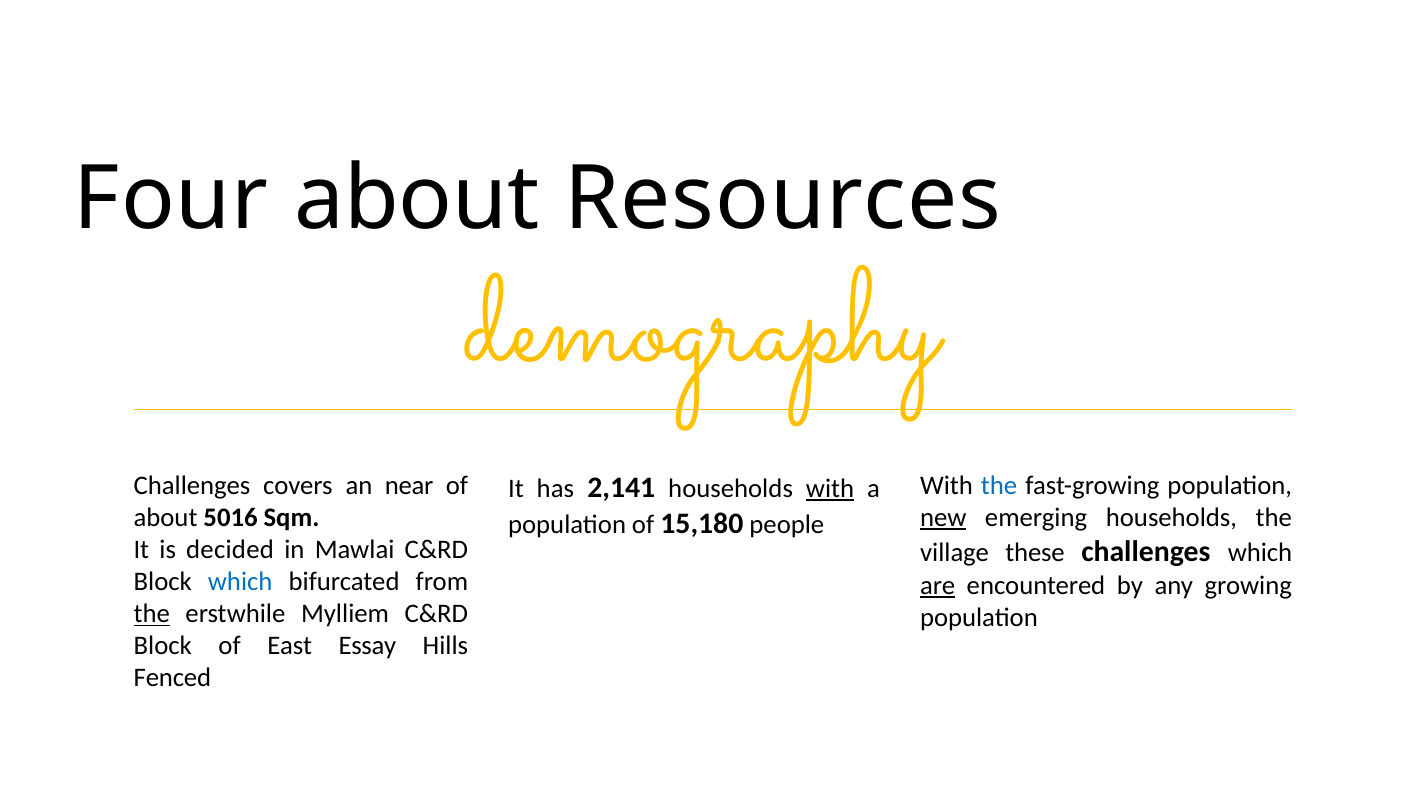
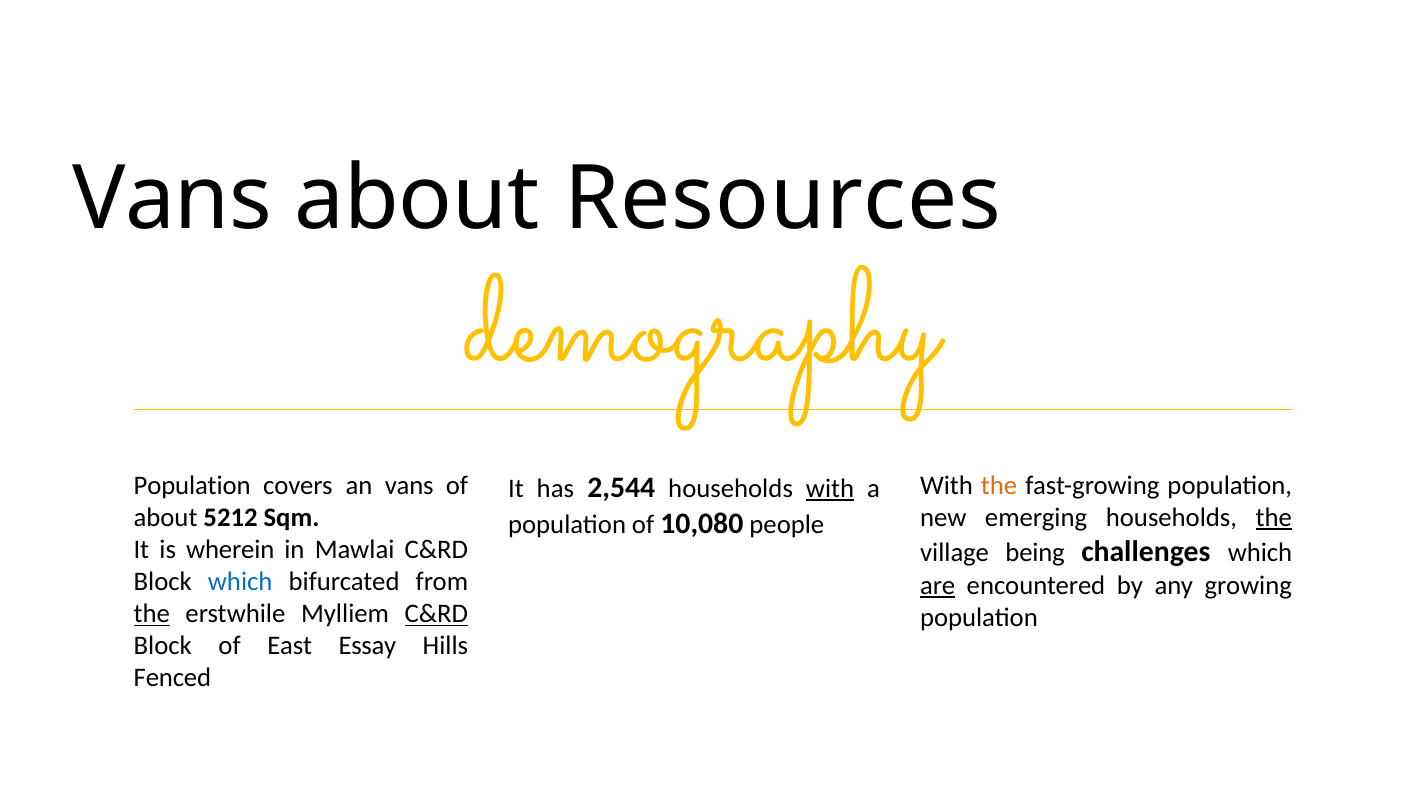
Four at (171, 199): Four -> Vans
Challenges at (192, 486): Challenges -> Population
an near: near -> vans
the at (999, 486) colour: blue -> orange
2,141: 2,141 -> 2,544
5016: 5016 -> 5212
new underline: present -> none
the at (1274, 518) underline: none -> present
15,180: 15,180 -> 10,080
decided: decided -> wherein
these: these -> being
C&RD at (436, 614) underline: none -> present
